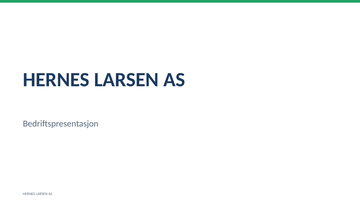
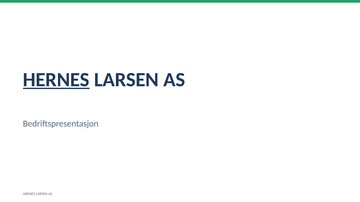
HERNES at (56, 80) underline: none -> present
